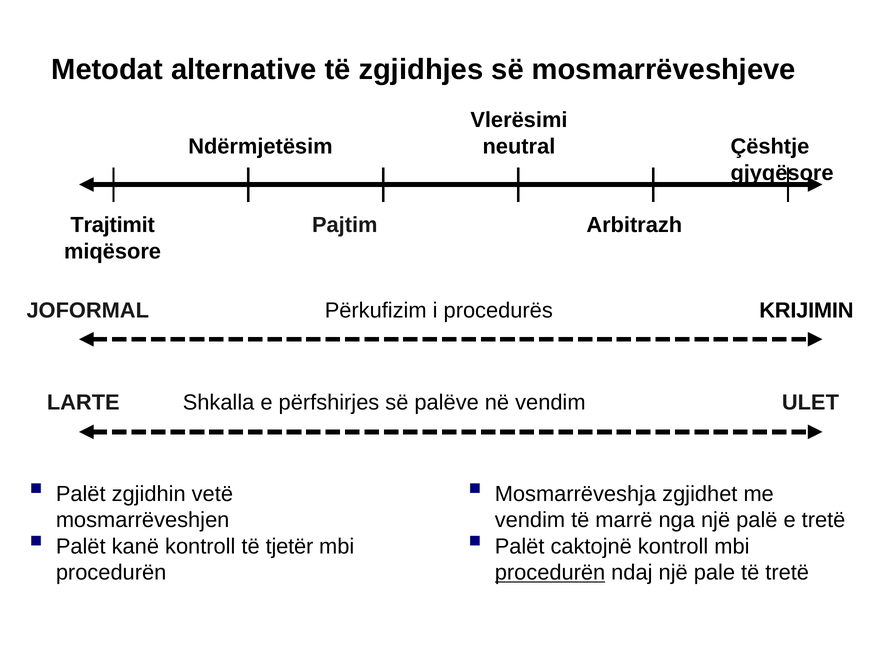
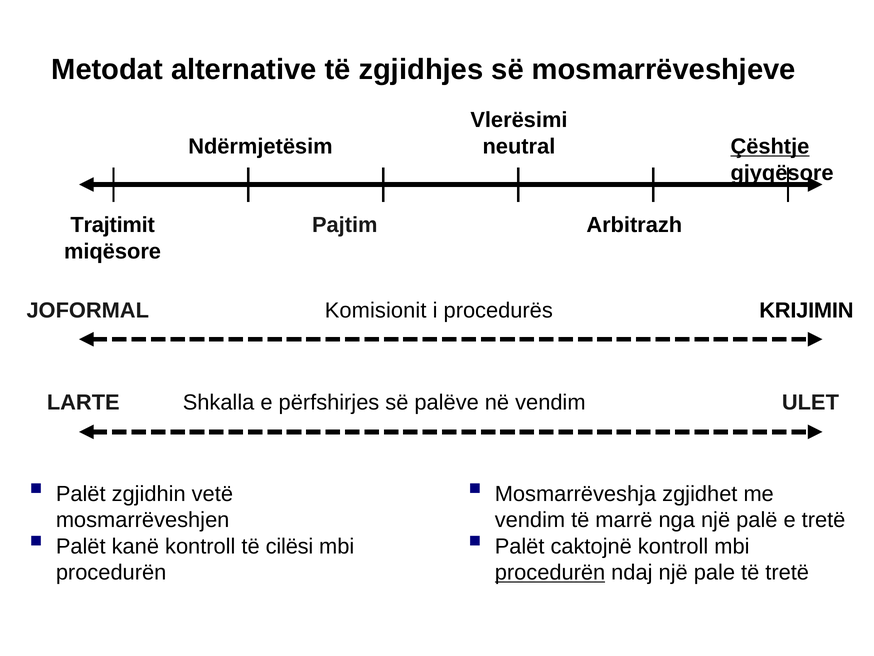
Çështje underline: none -> present
Përkufizim: Përkufizim -> Komisionit
tjetër: tjetër -> cilësi
